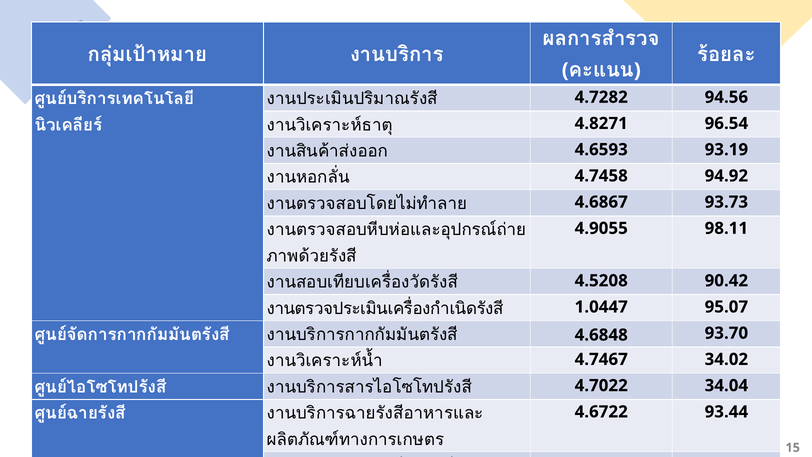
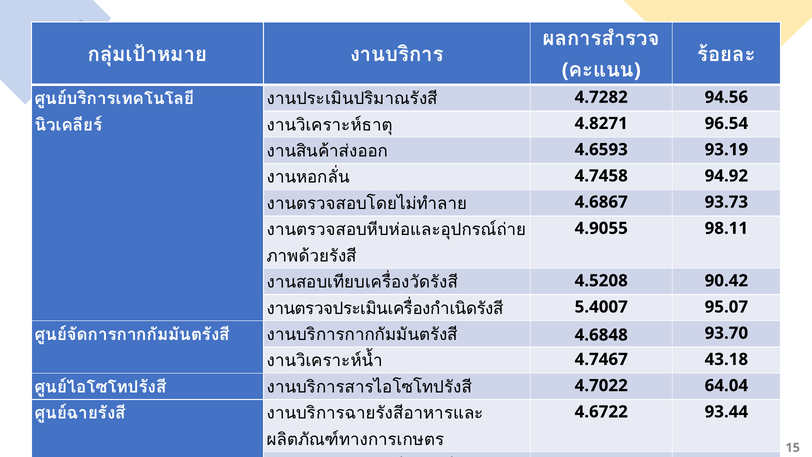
1.0447: 1.0447 -> 5.4007
34.02: 34.02 -> 43.18
34.04: 34.04 -> 64.04
